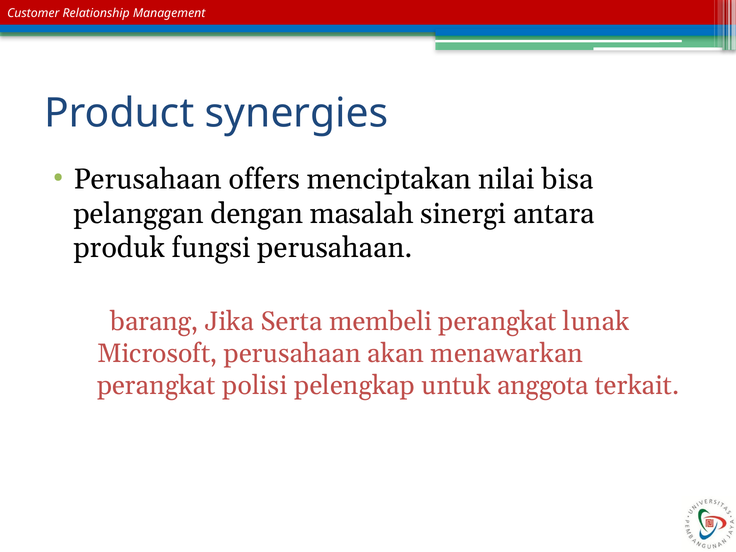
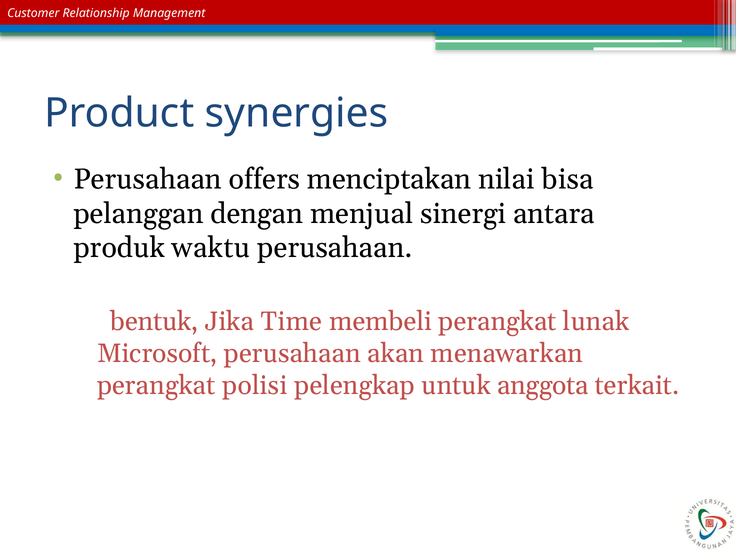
masalah: masalah -> menjual
fungsi: fungsi -> waktu
barang: barang -> bentuk
Serta: Serta -> Time
